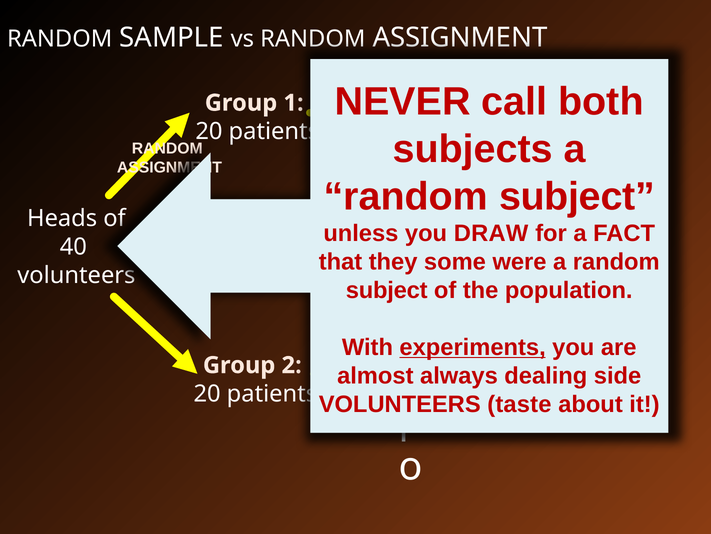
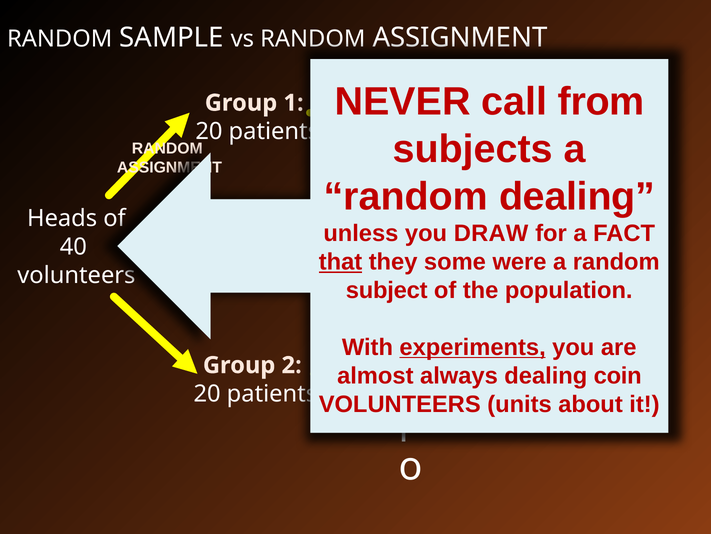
both: both -> from
subject at (577, 196): subject -> dealing
that underline: none -> present
side: side -> coin
taste: taste -> units
